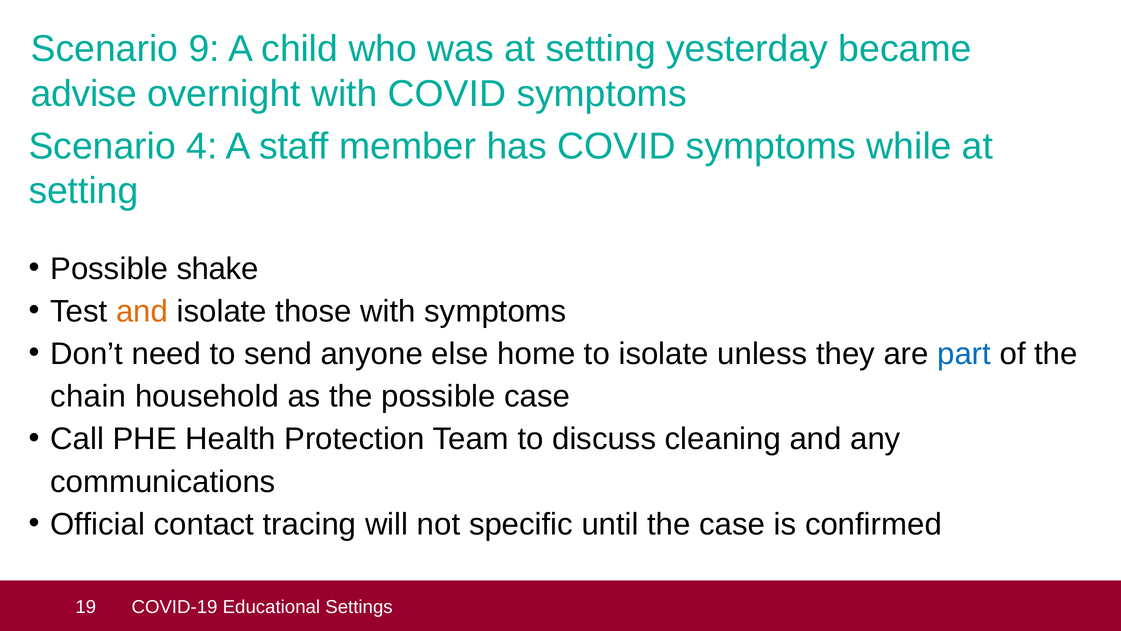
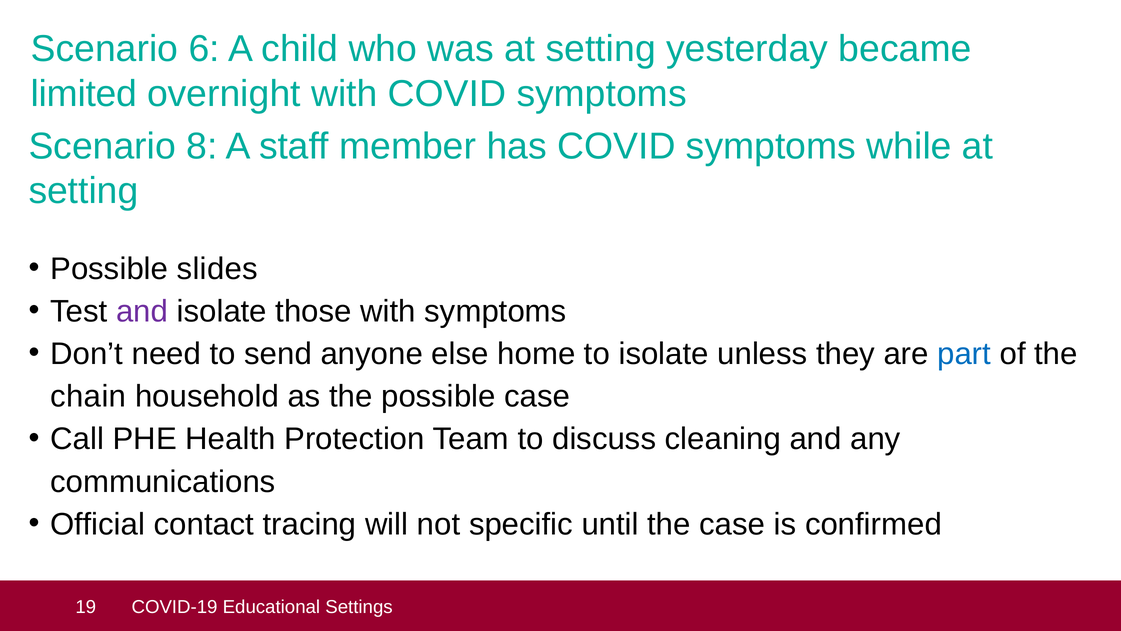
9: 9 -> 6
advise: advise -> limited
4: 4 -> 8
shake: shake -> slides
and at (142, 311) colour: orange -> purple
